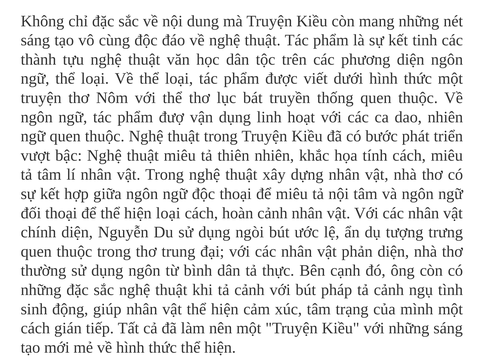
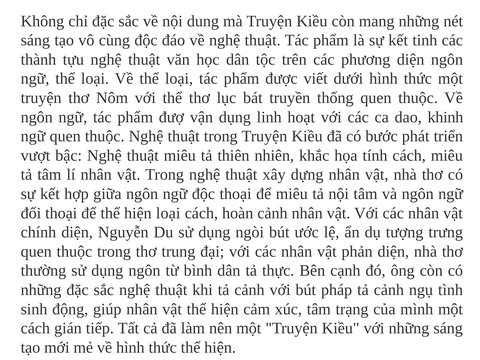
dao nhiên: nhiên -> khinh
